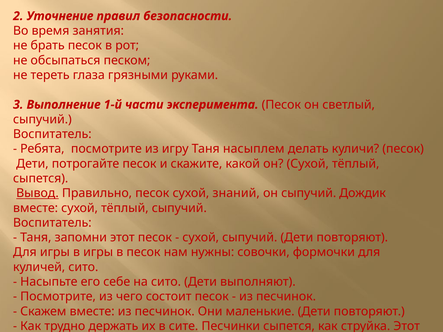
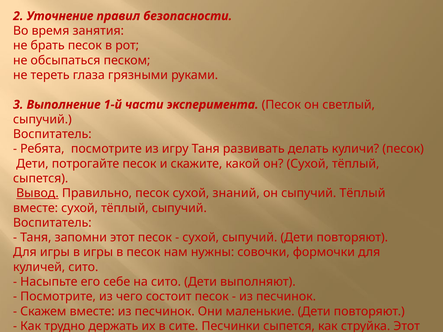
насыплем: насыплем -> развивать
сыпучий Дождик: Дождик -> Тёплый
